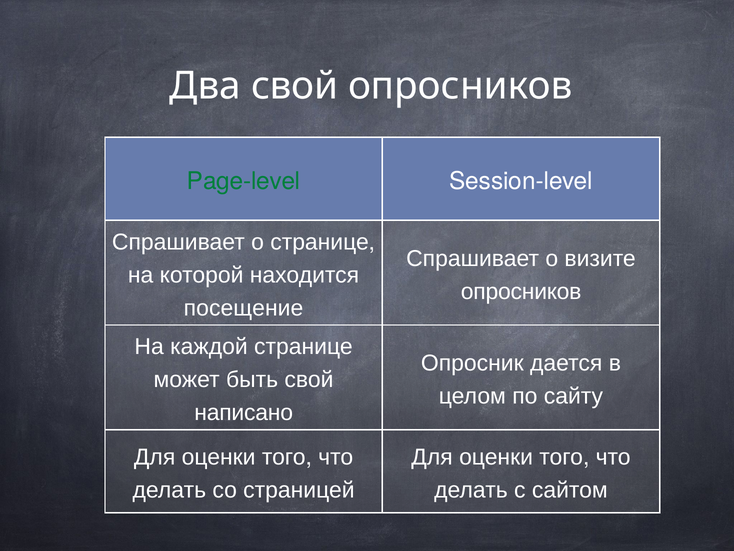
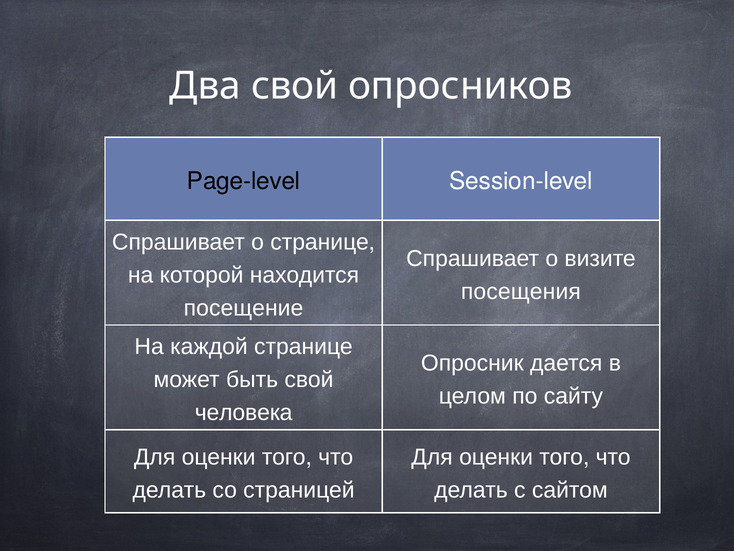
Page-level colour: green -> black
опросников at (521, 291): опросников -> посещения
написано: написано -> человека
